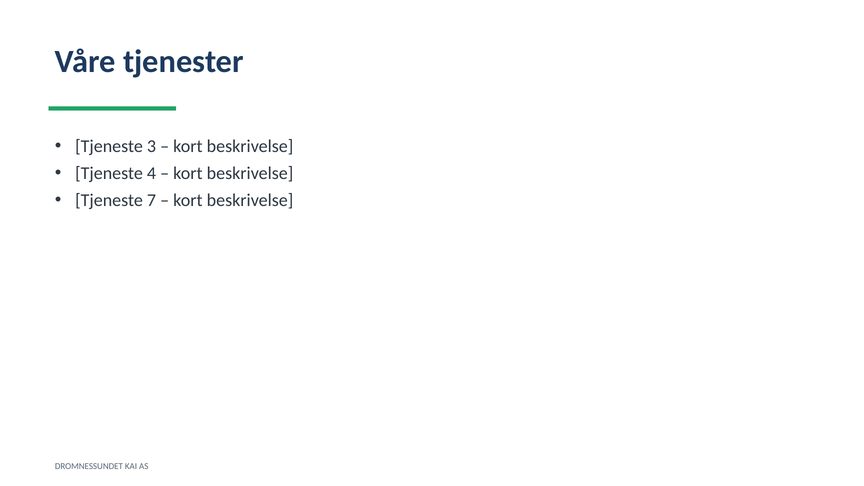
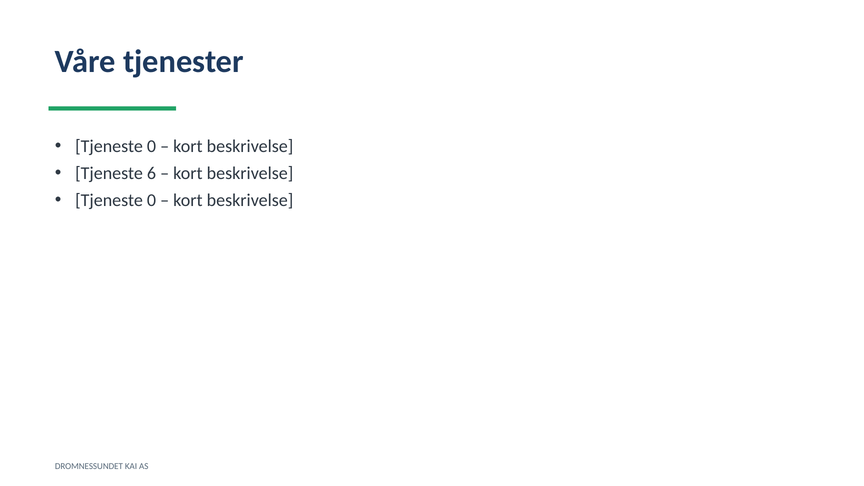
3 at (151, 146): 3 -> 0
4: 4 -> 6
7 at (151, 200): 7 -> 0
